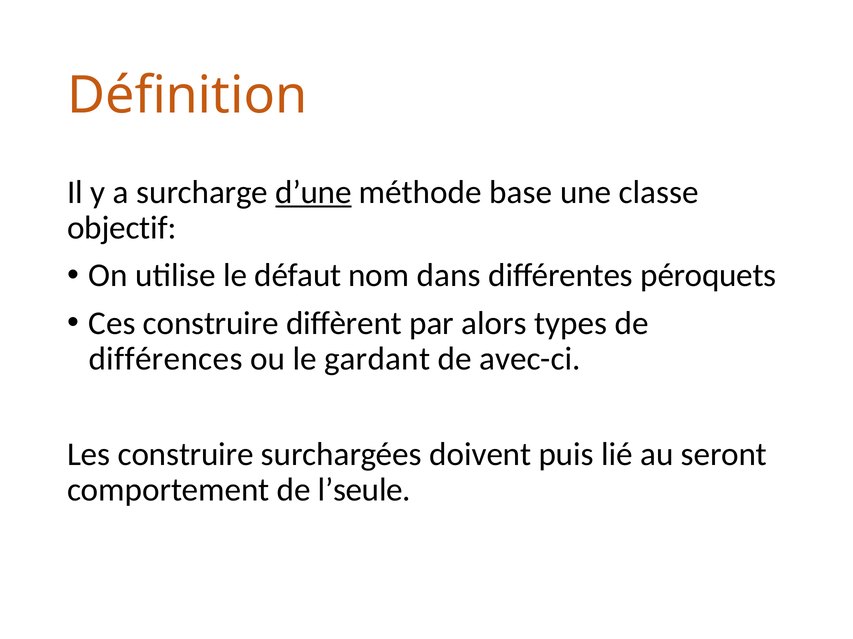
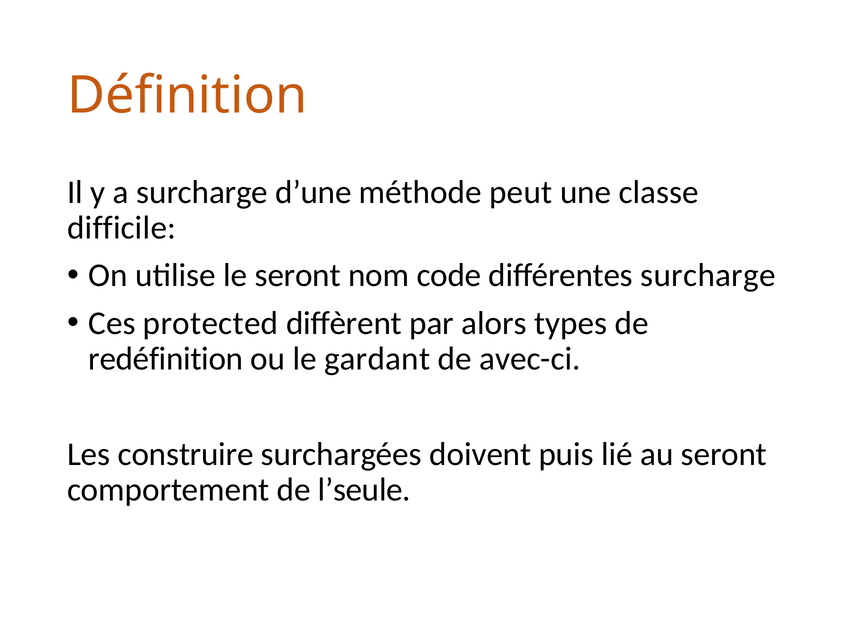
d’une underline: present -> none
base: base -> peut
objectif: objectif -> difficile
le défaut: défaut -> seront
dans: dans -> code
différentes péroquets: péroquets -> surcharge
Ces construire: construire -> protected
différences: différences -> redéfinition
